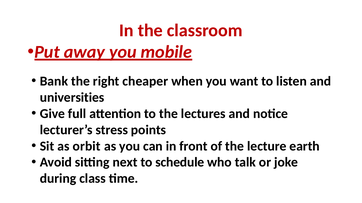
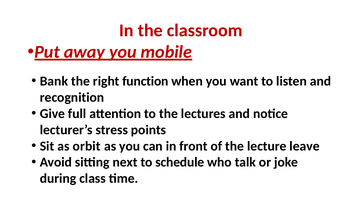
cheaper: cheaper -> function
universities: universities -> recognition
earth: earth -> leave
